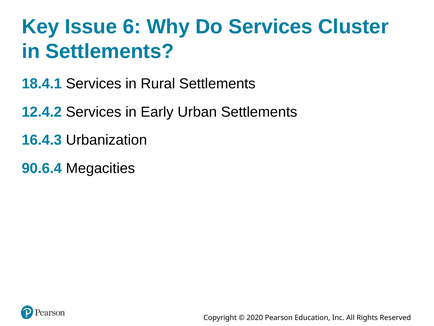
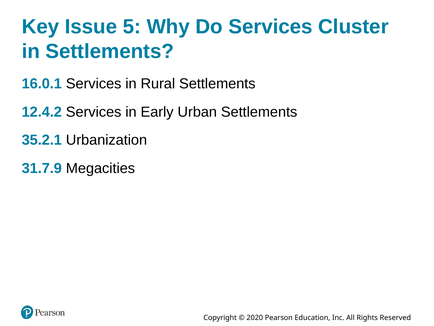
6: 6 -> 5
18.4.1: 18.4.1 -> 16.0.1
16.4.3: 16.4.3 -> 35.2.1
90.6.4: 90.6.4 -> 31.7.9
